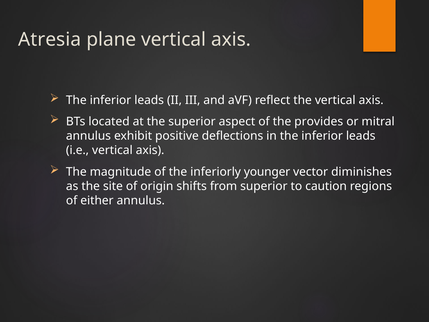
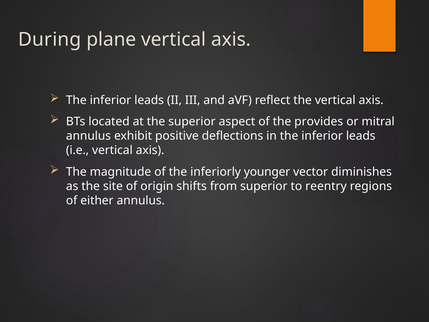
Atresia: Atresia -> During
caution: caution -> reentry
